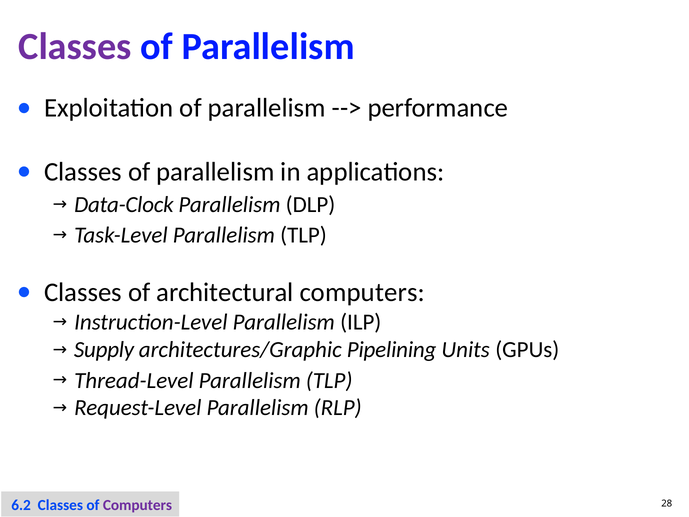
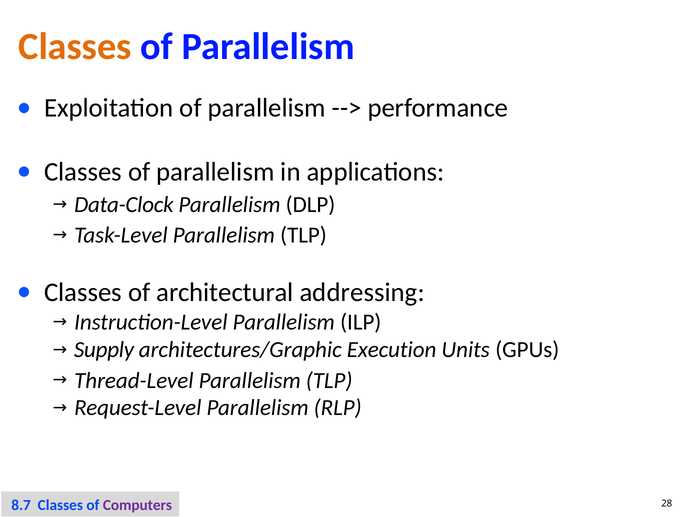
Classes at (75, 47) colour: purple -> orange
architectural computers: computers -> addressing
Pipelining: Pipelining -> Execution
6.2: 6.2 -> 8.7
